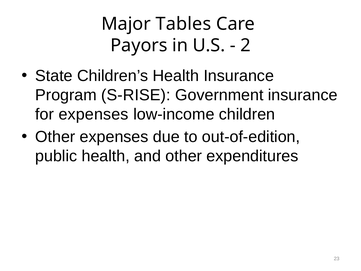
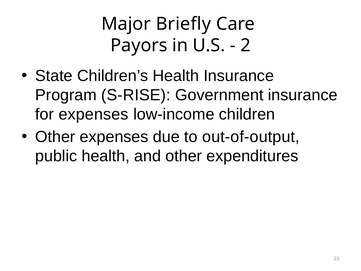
Tables: Tables -> Briefly
out-of-edition: out-of-edition -> out-of-output
